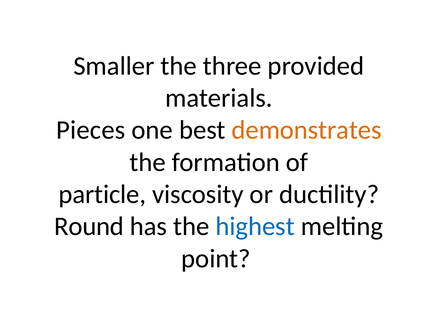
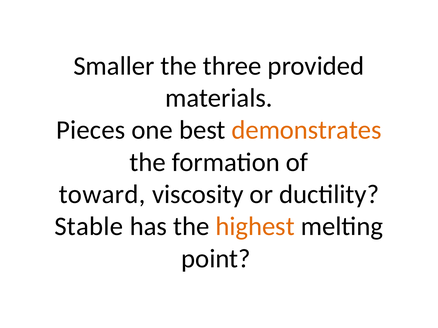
particle: particle -> toward
Round: Round -> Stable
highest colour: blue -> orange
